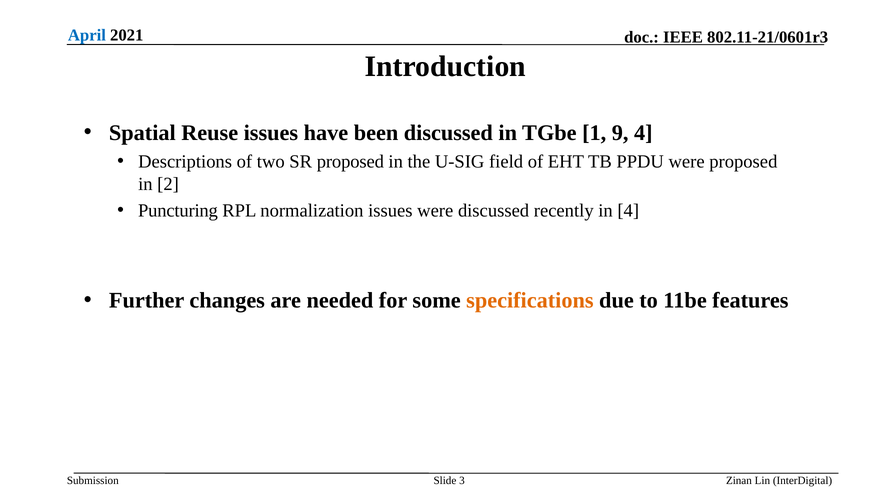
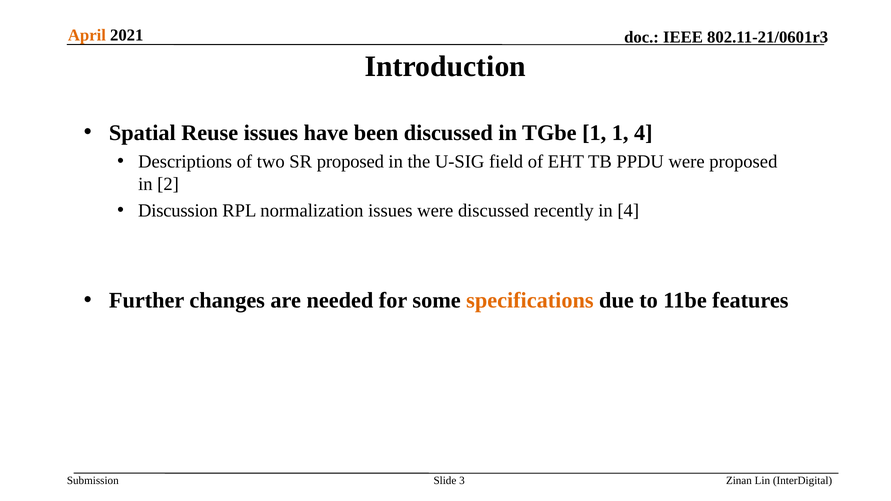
April colour: blue -> orange
1 9: 9 -> 1
Puncturing: Puncturing -> Discussion
